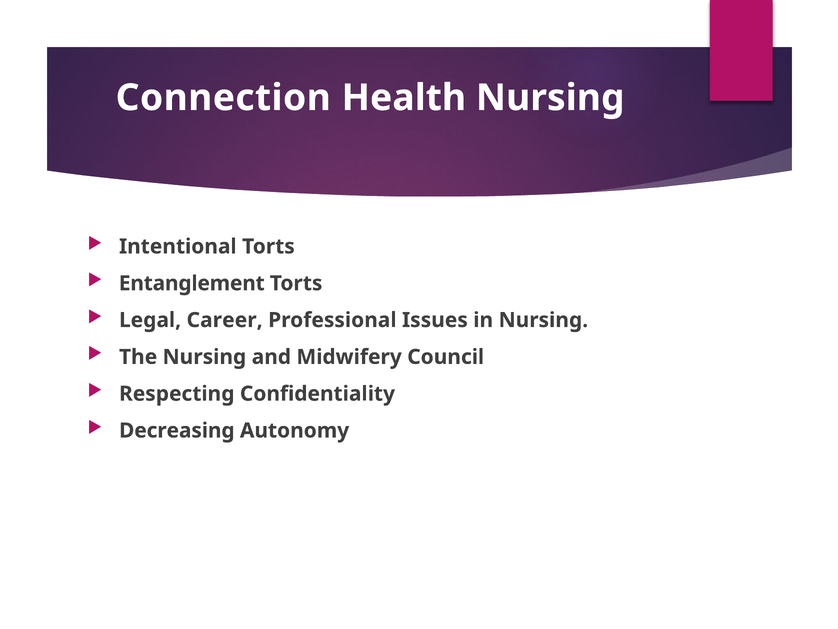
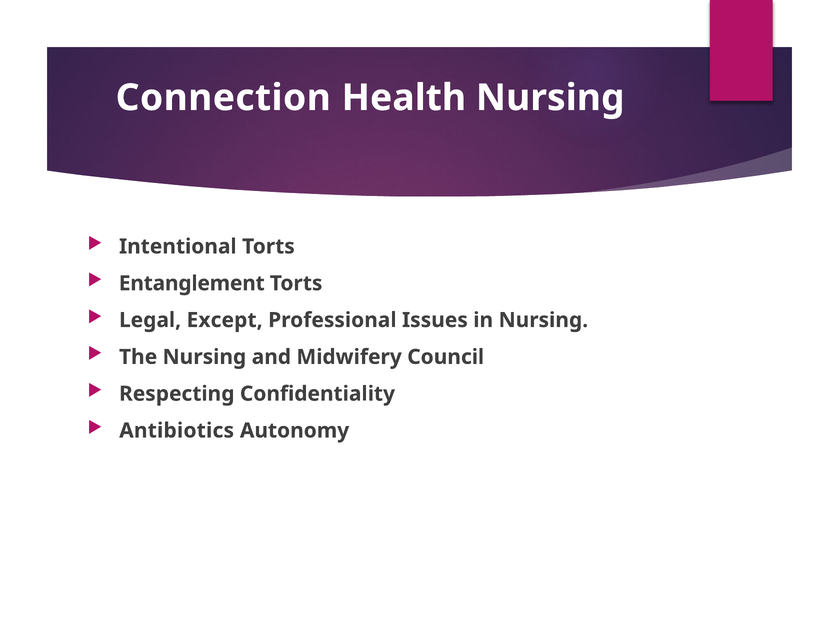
Career: Career -> Except
Decreasing: Decreasing -> Antibiotics
